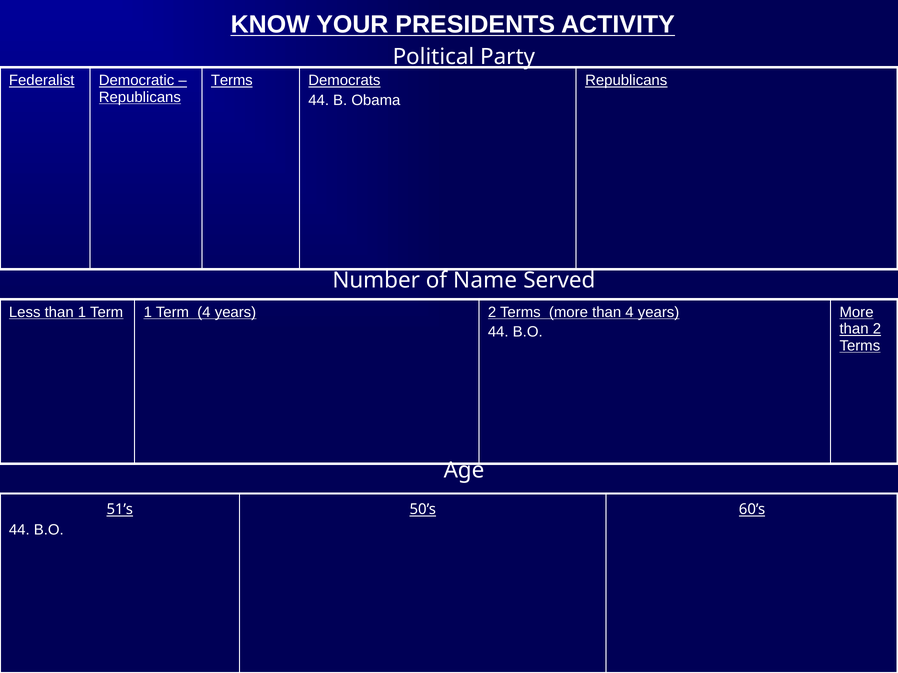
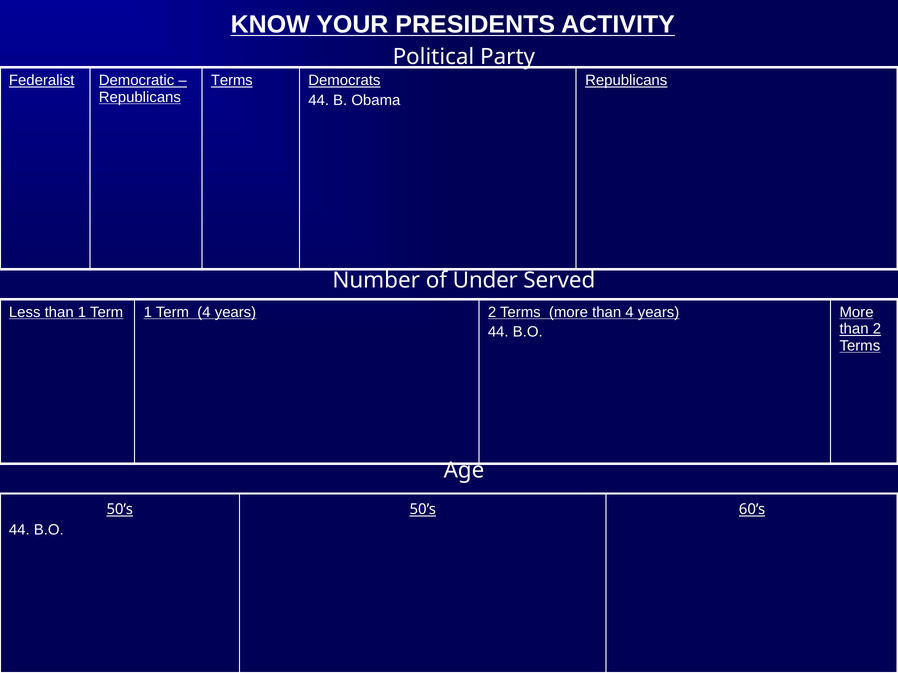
Name: Name -> Under
51’s at (120, 509): 51’s -> 50’s
